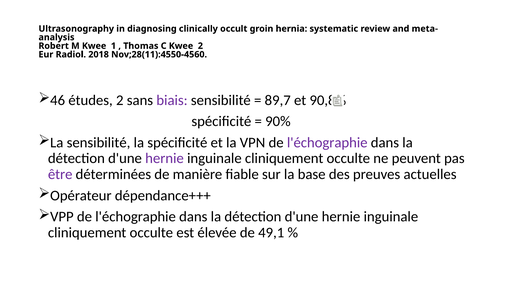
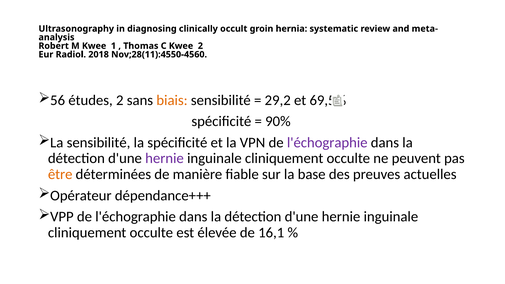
46: 46 -> 56
biais colour: purple -> orange
89,7: 89,7 -> 29,2
90,8%: 90,8% -> 69,5%
être colour: purple -> orange
49,1: 49,1 -> 16,1
